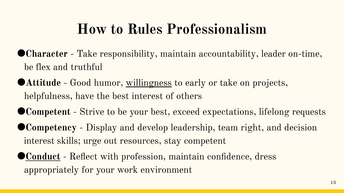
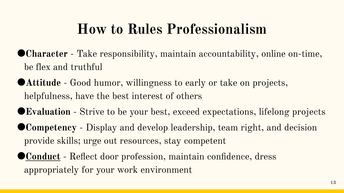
leader: leader -> online
willingness underline: present -> none
Competent at (48, 112): Competent -> Evaluation
lifelong requests: requests -> projects
interest at (39, 141): interest -> provide
with: with -> door
